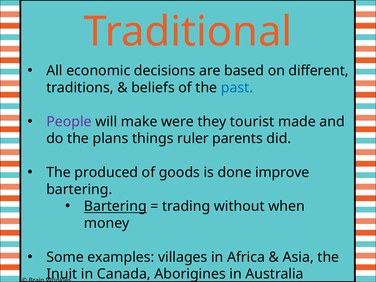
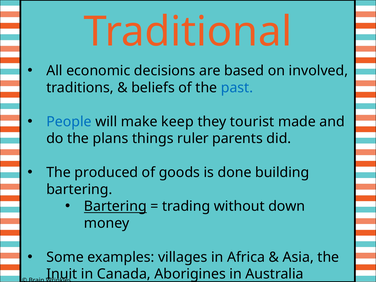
different: different -> involved
People colour: purple -> blue
were: were -> keep
improve: improve -> building
when: when -> down
